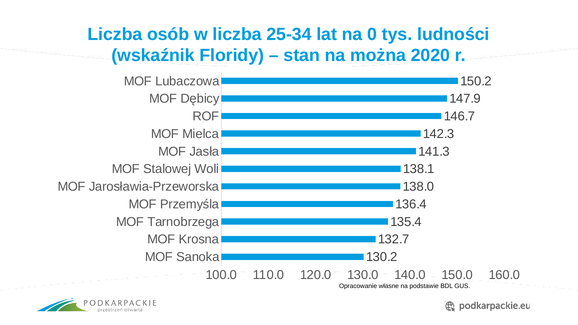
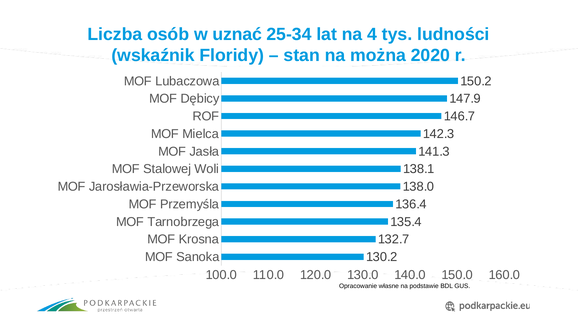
w liczba: liczba -> uznać
0: 0 -> 4
